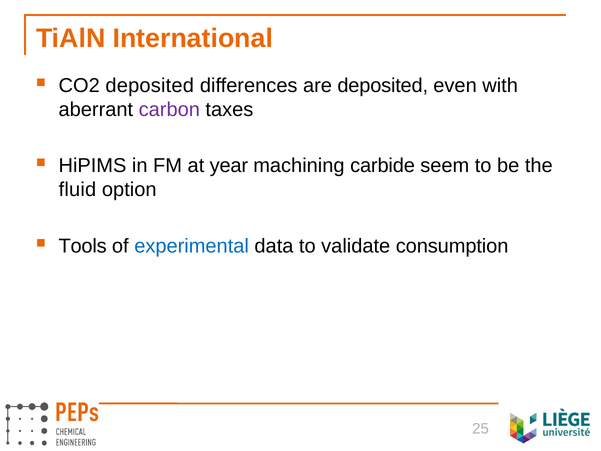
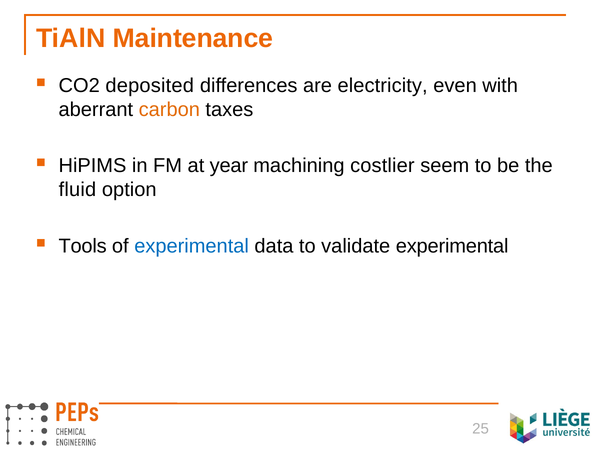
International: International -> Maintenance
are deposited: deposited -> electricity
carbon colour: purple -> orange
carbide: carbide -> costlier
validate consumption: consumption -> experimental
